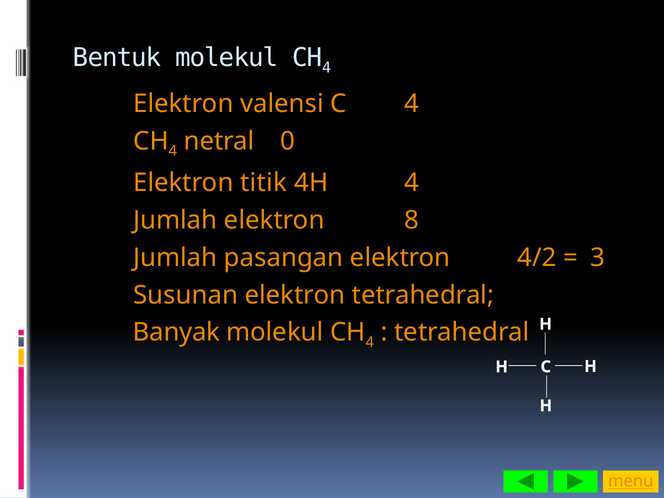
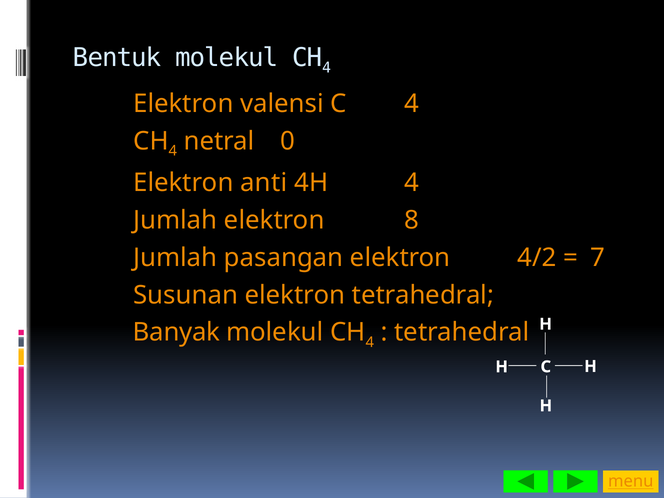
titik: titik -> anti
3: 3 -> 7
